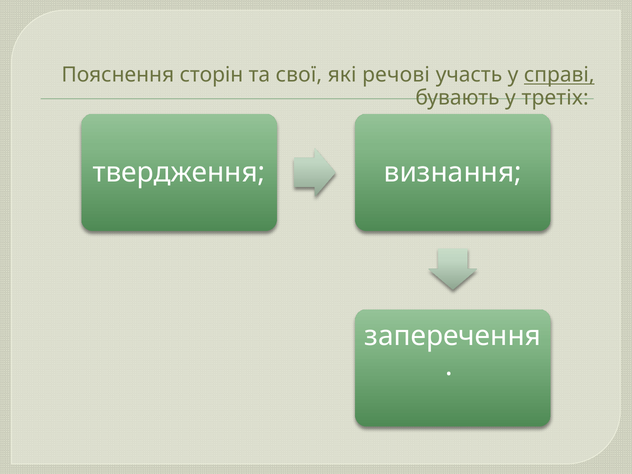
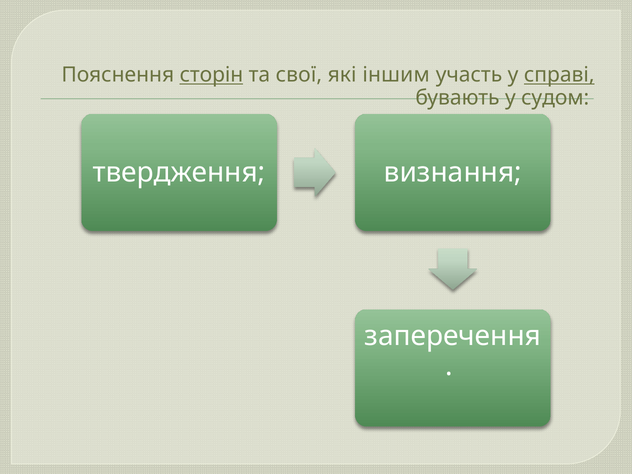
сторін underline: none -> present
речові: речові -> іншим
третіх: третіх -> судом
